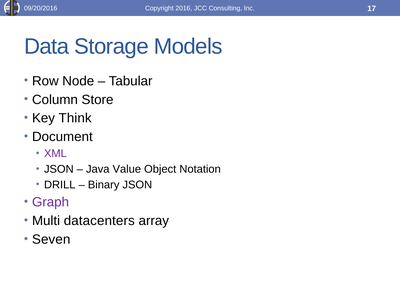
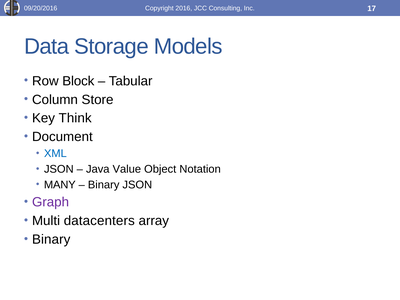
Node: Node -> Block
XML colour: purple -> blue
DRILL: DRILL -> MANY
Seven at (51, 240): Seven -> Binary
